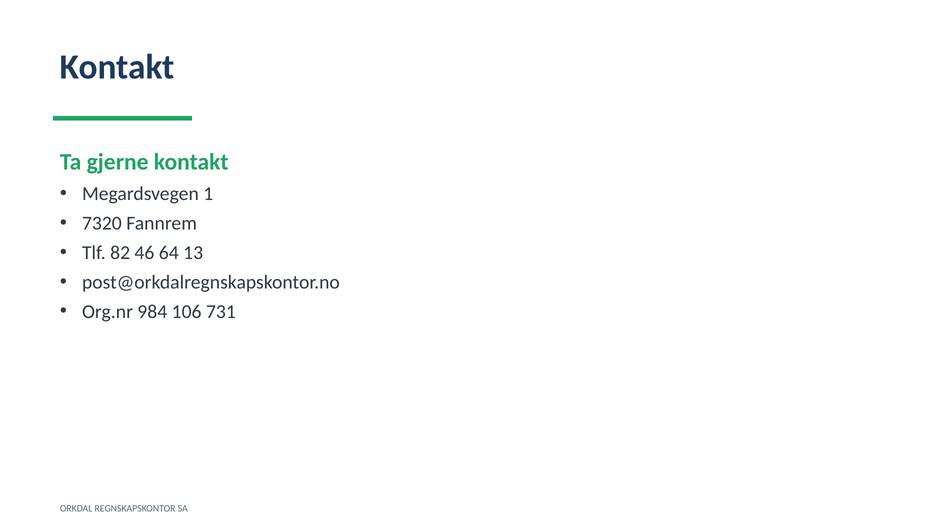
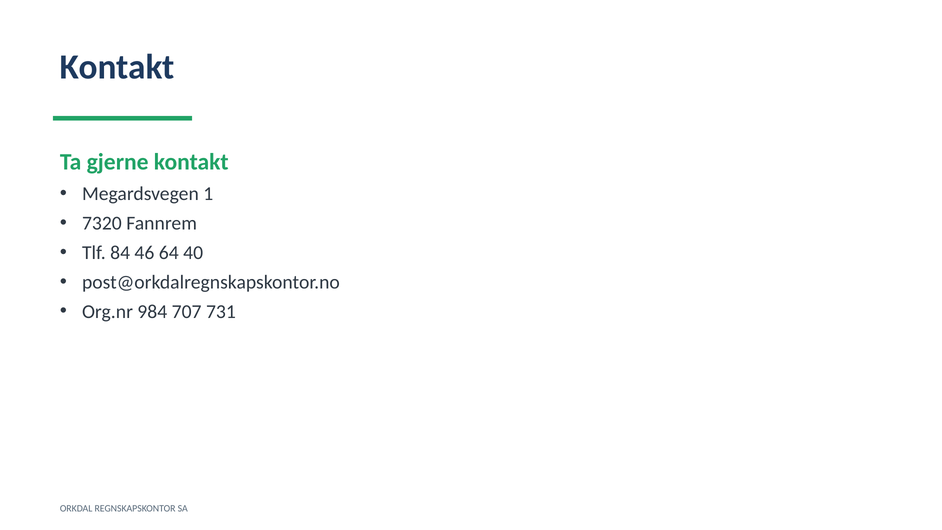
82: 82 -> 84
13: 13 -> 40
106: 106 -> 707
